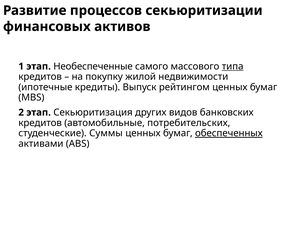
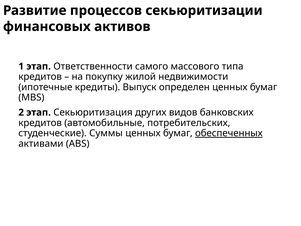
Необеспеченные: Необеспеченные -> Ответственности
типа underline: present -> none
рейтингом: рейтингом -> определен
